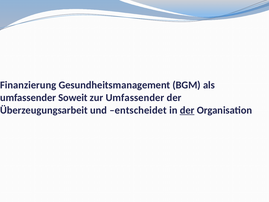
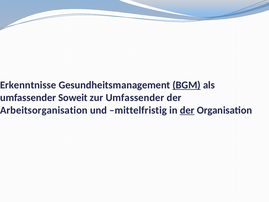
Finanzierung: Finanzierung -> Erkenntnisse
BGM underline: none -> present
Überzeugungsarbeit: Überzeugungsarbeit -> Arbeitsorganisation
entscheidet: entscheidet -> mittelfristig
